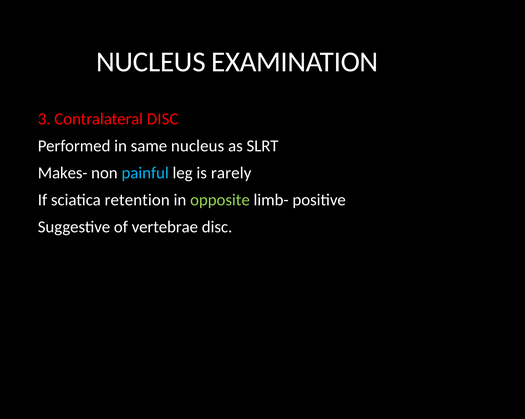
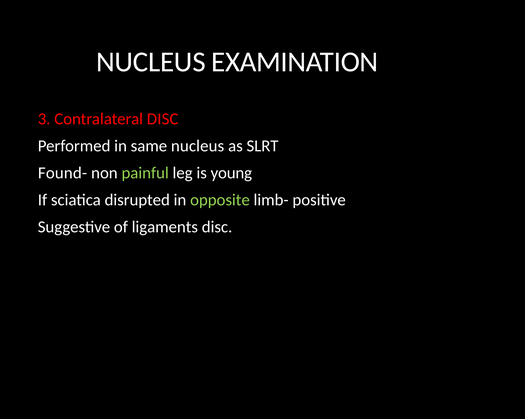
Makes-: Makes- -> Found-
painful colour: light blue -> light green
rarely: rarely -> young
retention: retention -> disrupted
vertebrae: vertebrae -> ligaments
